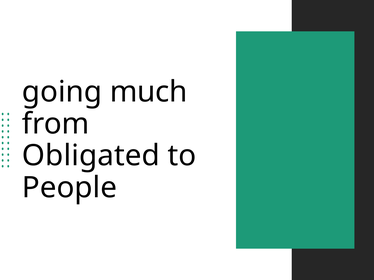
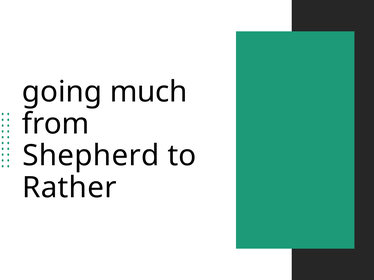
Obligated: Obligated -> Shepherd
People: People -> Rather
